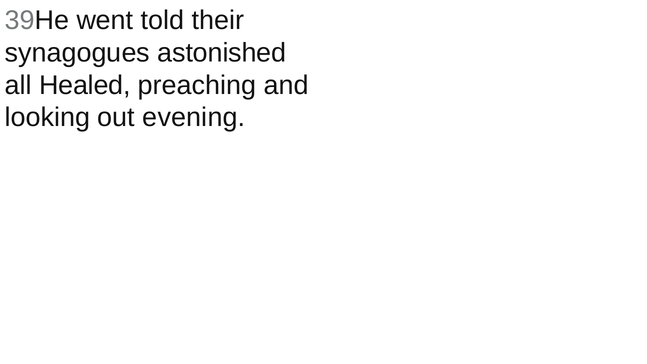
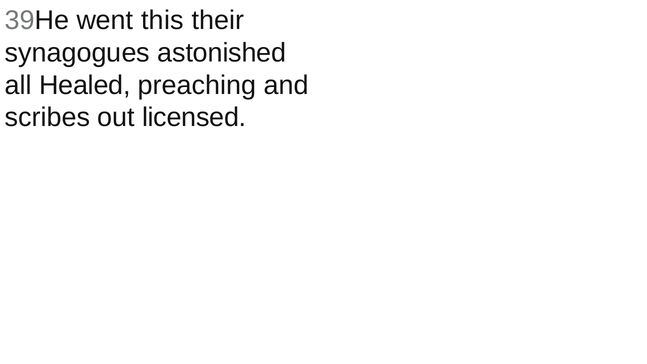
told: told -> this
looking: looking -> scribes
evening: evening -> licensed
